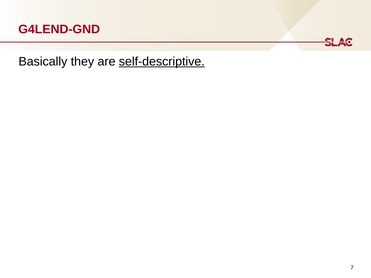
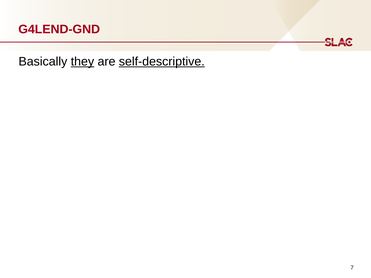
they underline: none -> present
